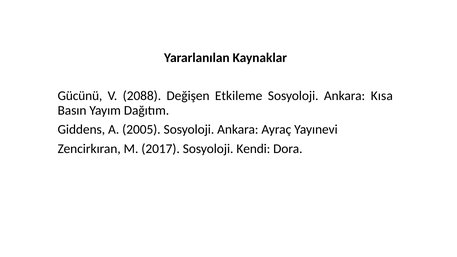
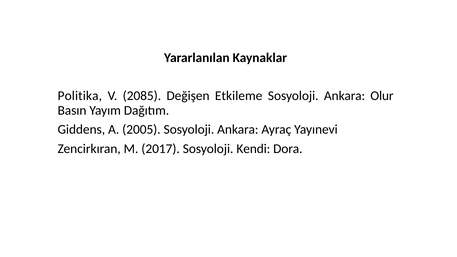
Gücünü: Gücünü -> Politika
2088: 2088 -> 2085
Kısa: Kısa -> Olur
